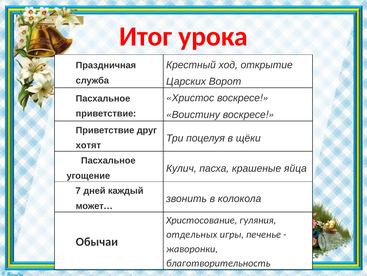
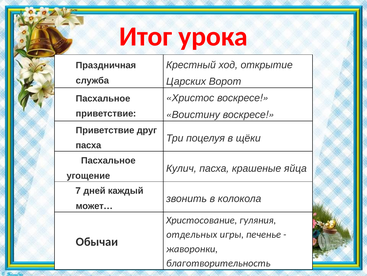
хотят at (88, 145): хотят -> пасха
